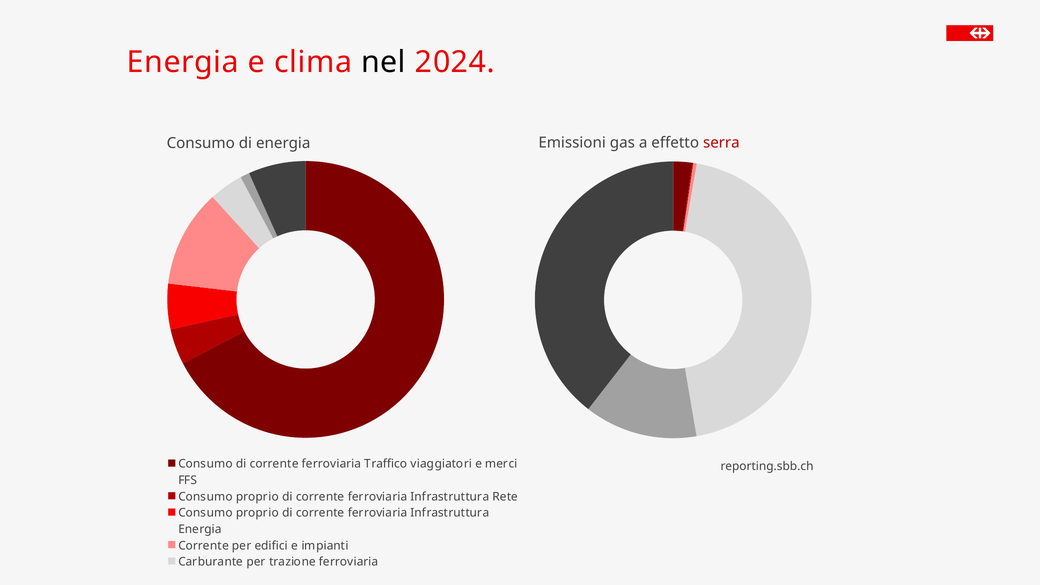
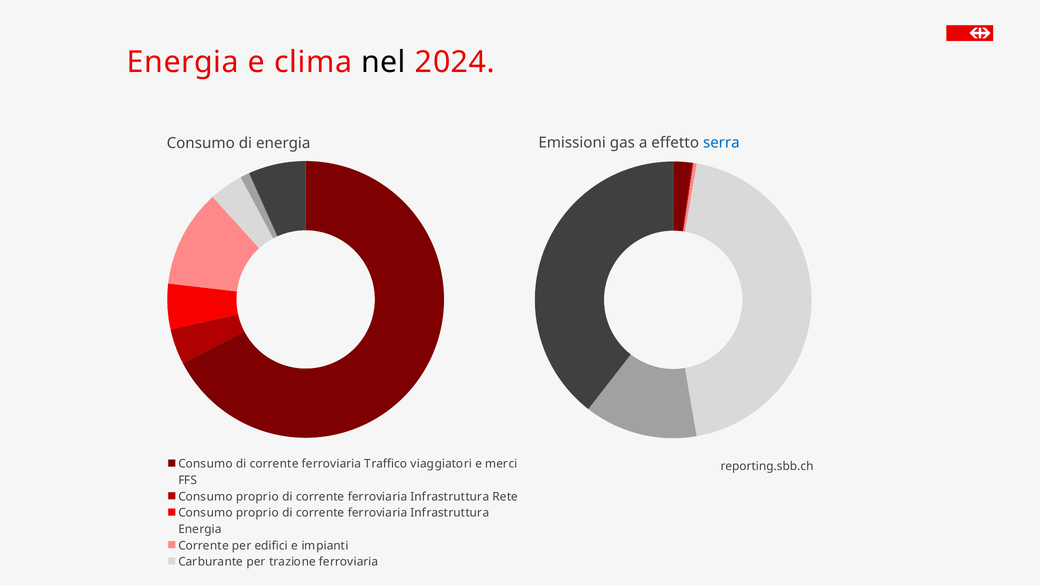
serra colour: red -> blue
